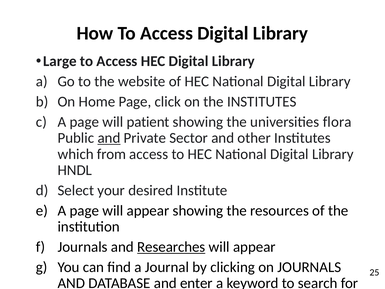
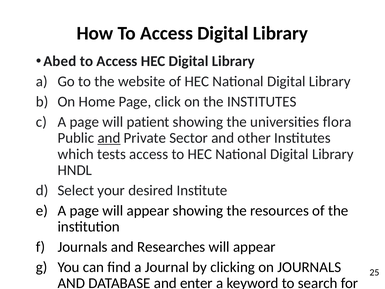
Large: Large -> Abed
from: from -> tests
Researches underline: present -> none
